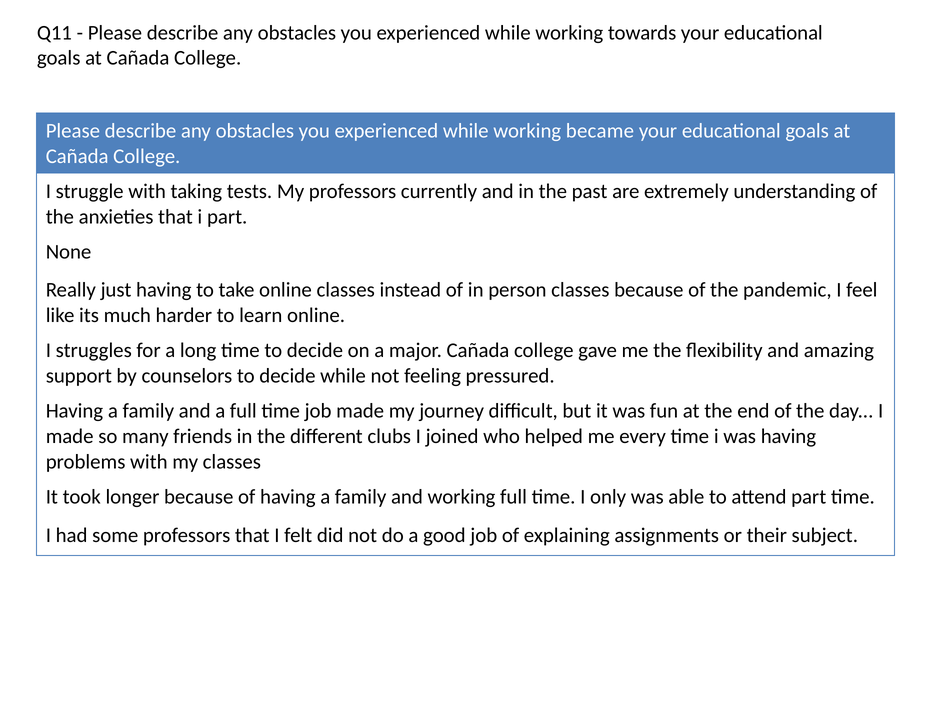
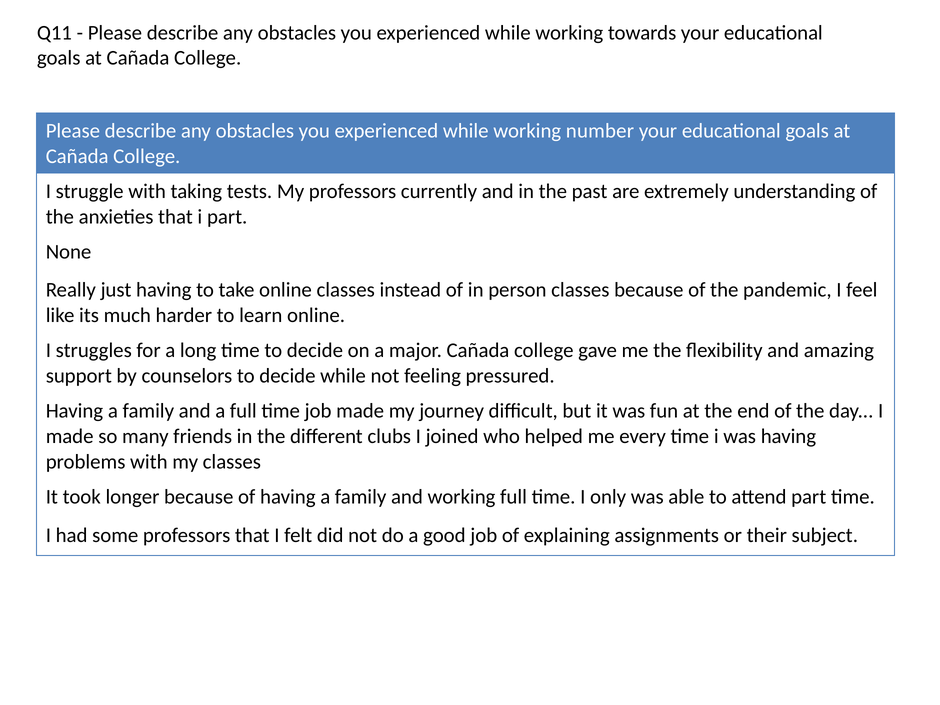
became: became -> number
